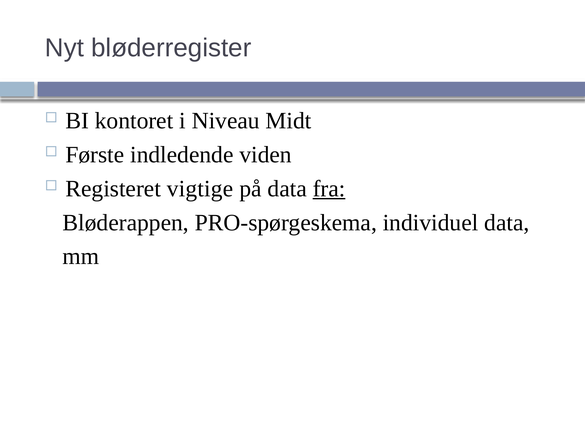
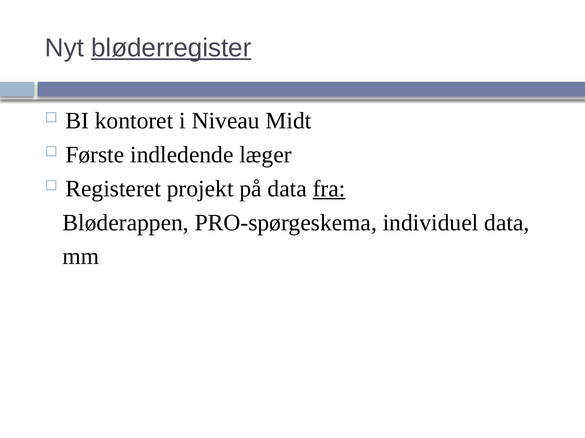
bløderregister underline: none -> present
viden: viden -> læger
vigtige: vigtige -> projekt
